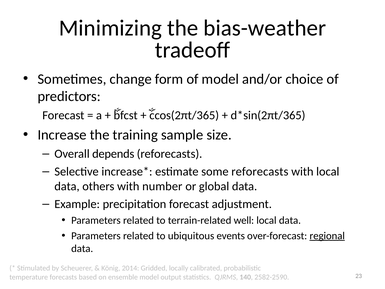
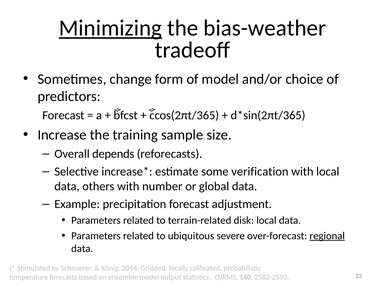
Minimizing underline: none -> present
some reforecasts: reforecasts -> verification
well: well -> disk
events: events -> severe
